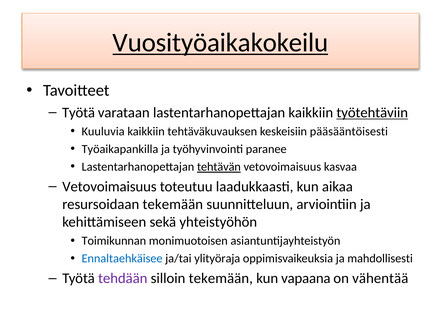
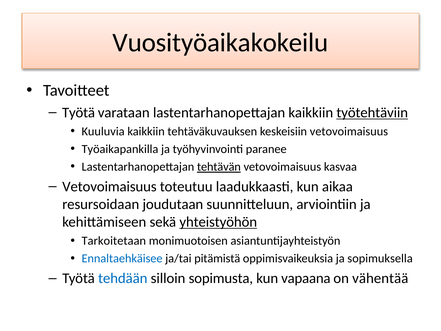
Vuosityöaikakokeilu underline: present -> none
keskeisiin pääsääntöisesti: pääsääntöisesti -> vetovoimaisuus
resursoidaan tekemään: tekemään -> joudutaan
yhteistyöhön underline: none -> present
Toimikunnan: Toimikunnan -> Tarkoitetaan
ylityöraja: ylityöraja -> pitämistä
mahdollisesti: mahdollisesti -> sopimuksella
tehdään colour: purple -> blue
silloin tekemään: tekemään -> sopimusta
